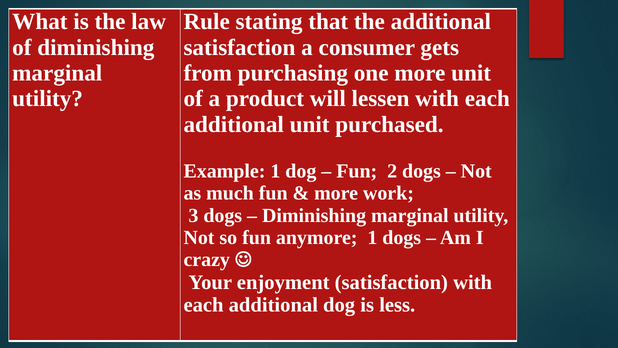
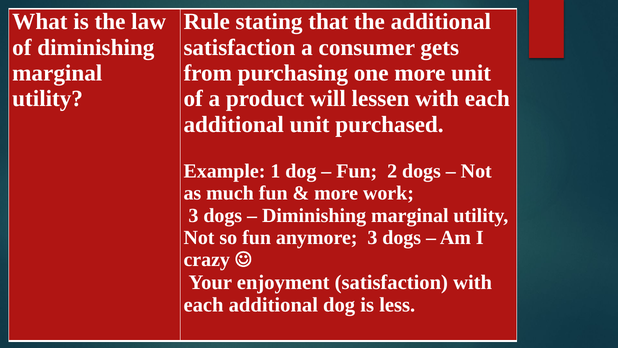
anymore 1: 1 -> 3
